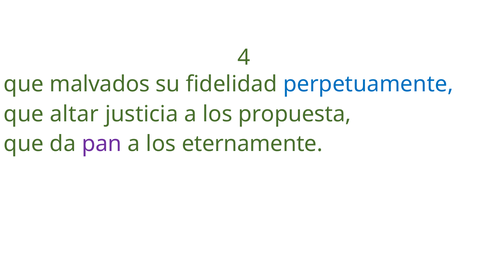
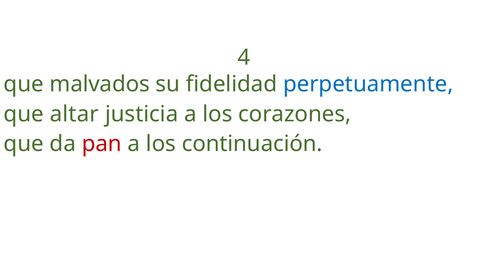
propuesta: propuesta -> corazones
pan colour: purple -> red
eternamente: eternamente -> continuación
